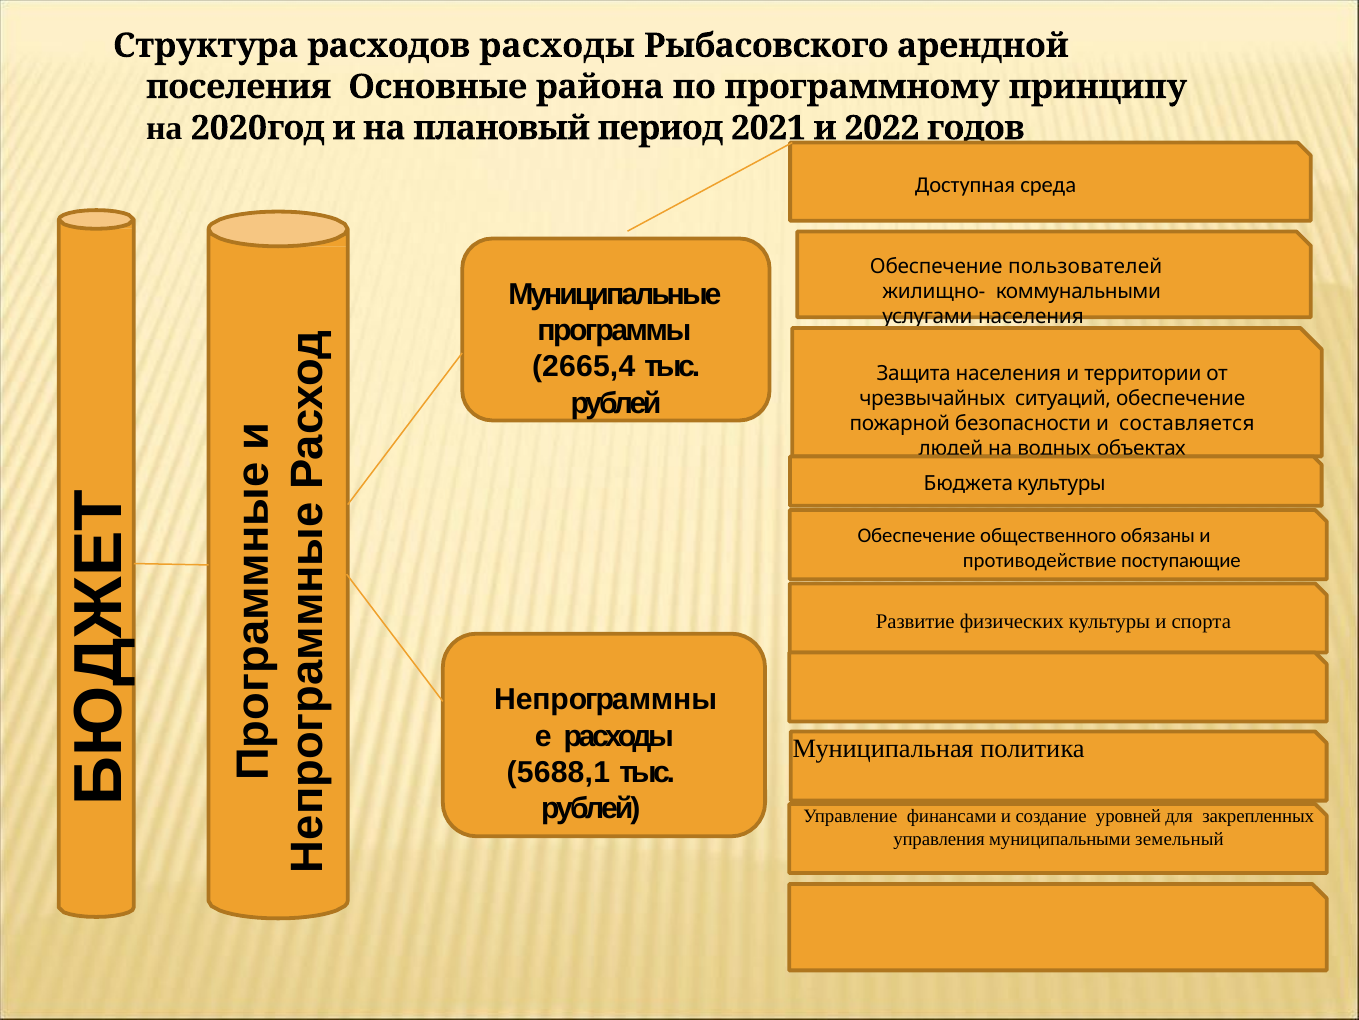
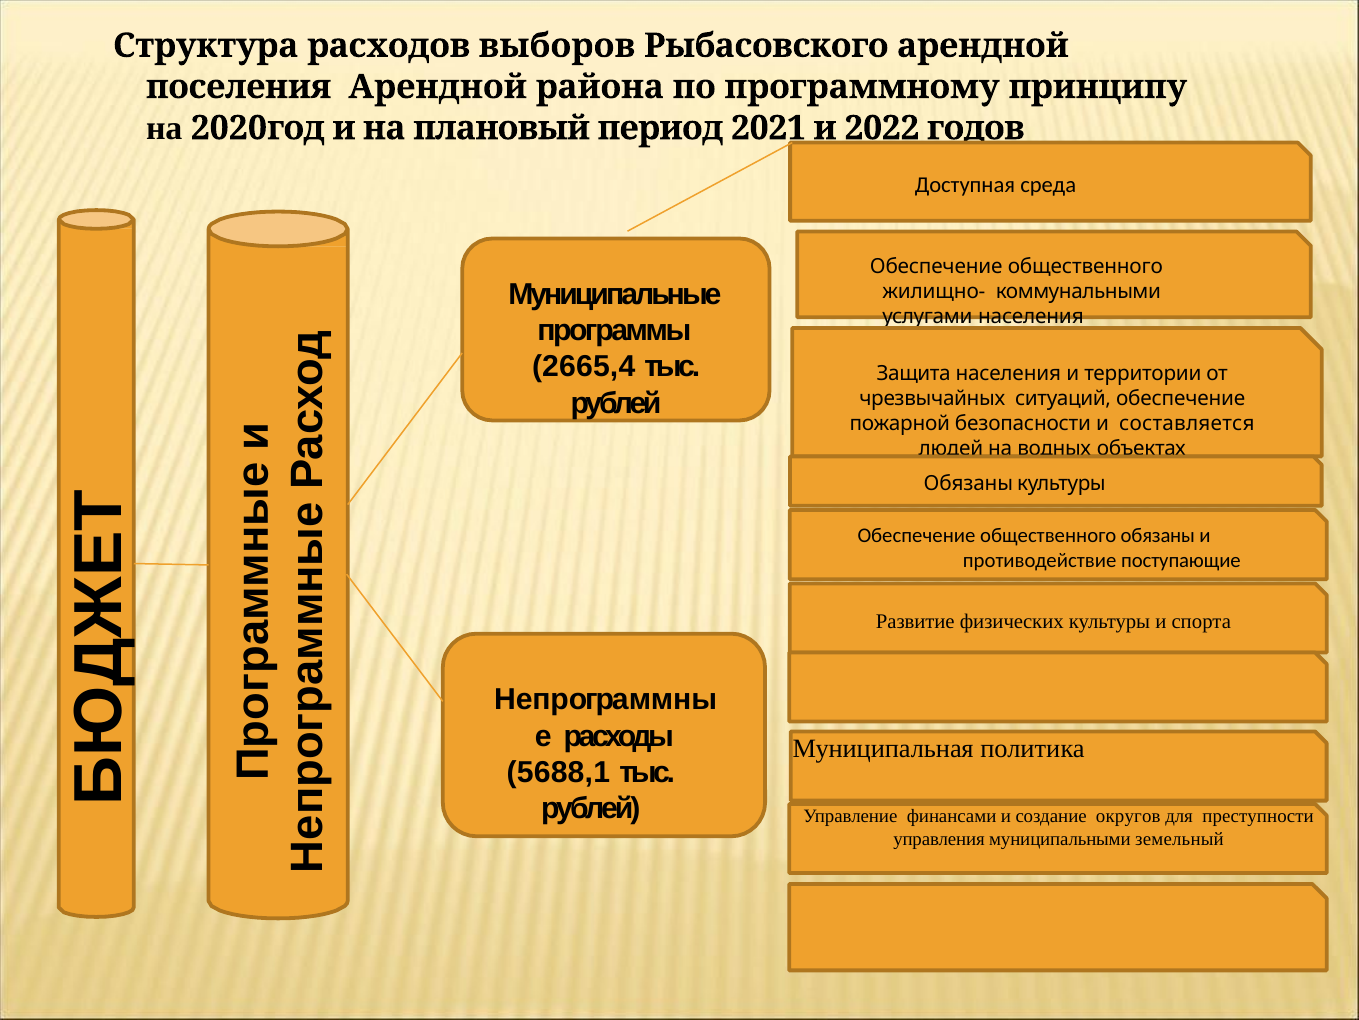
расходов расходы: расходы -> выборов
поселения Основные: Основные -> Арендной
пользователей at (1085, 266): пользователей -> общественного
Бюджета at (968, 484): Бюджета -> Обязаны
уровней: уровней -> округов
закрепленных: закрепленных -> преступности
